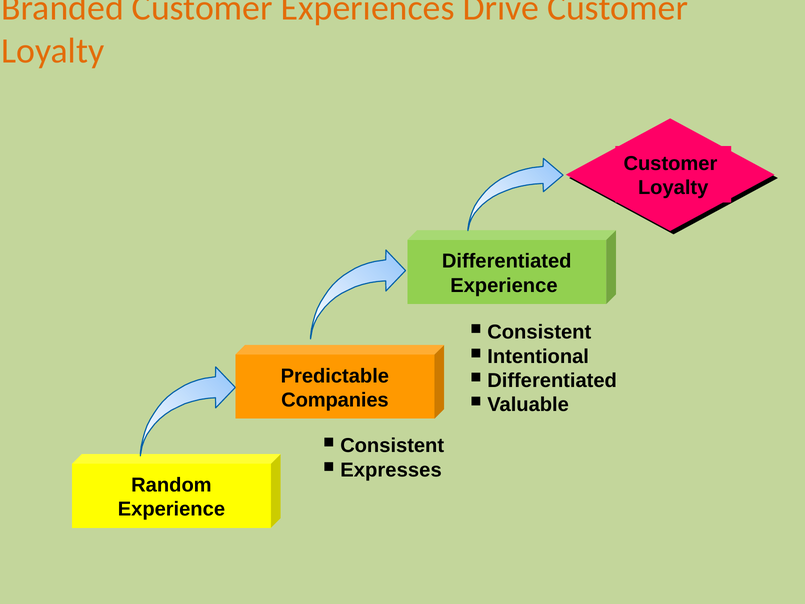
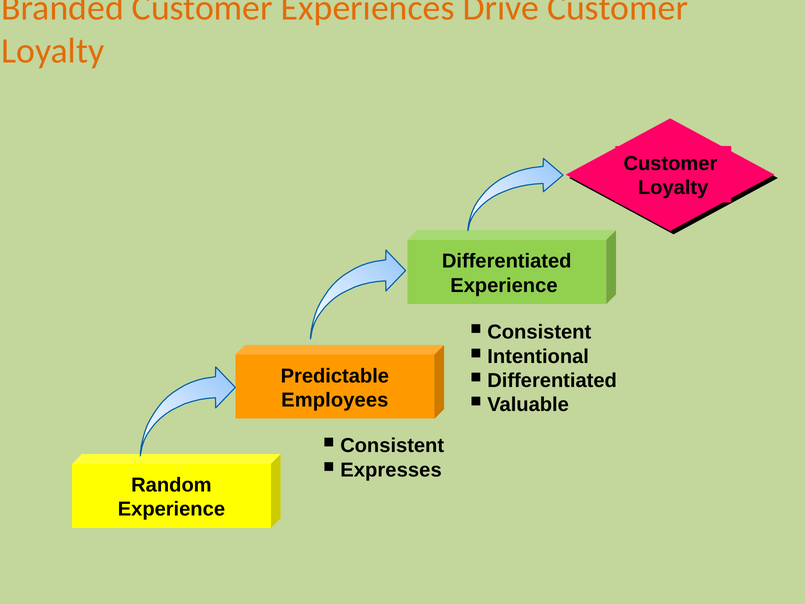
Companies: Companies -> Employees
